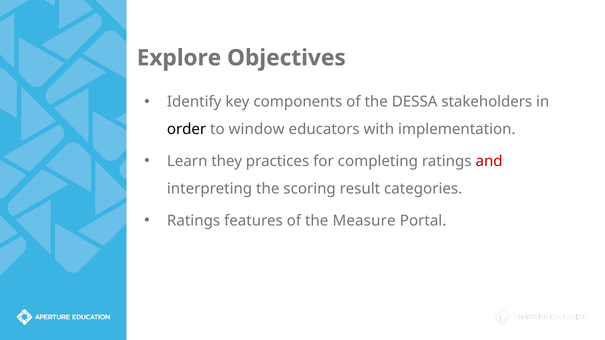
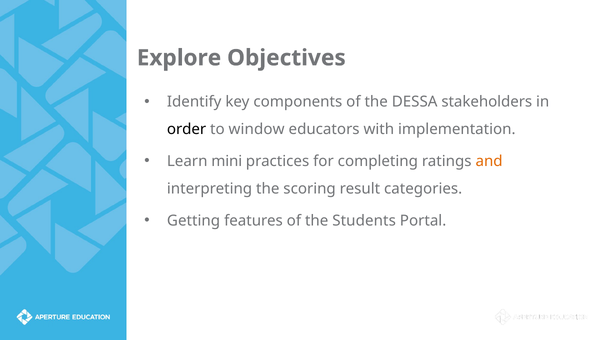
they: they -> mini
and colour: red -> orange
Ratings at (194, 221): Ratings -> Getting
Measure: Measure -> Students
